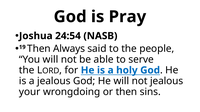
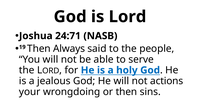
Pray: Pray -> Lord
24:54: 24:54 -> 24:71
not jealous: jealous -> actions
